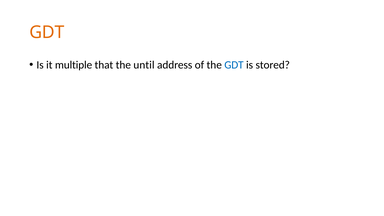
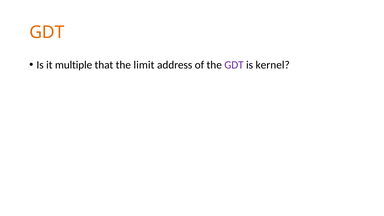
until: until -> limit
GDT at (234, 65) colour: blue -> purple
stored: stored -> kernel
